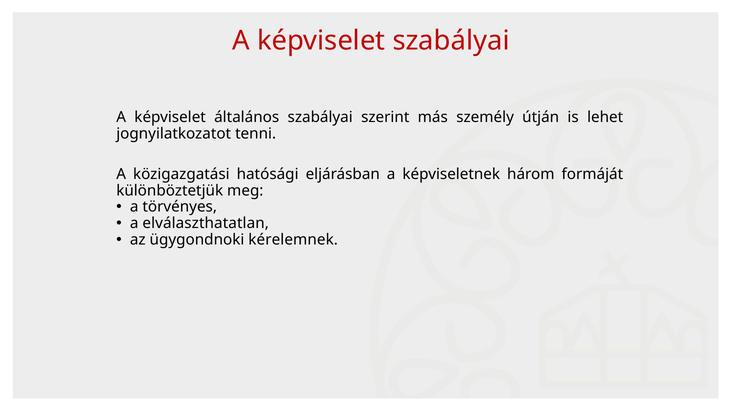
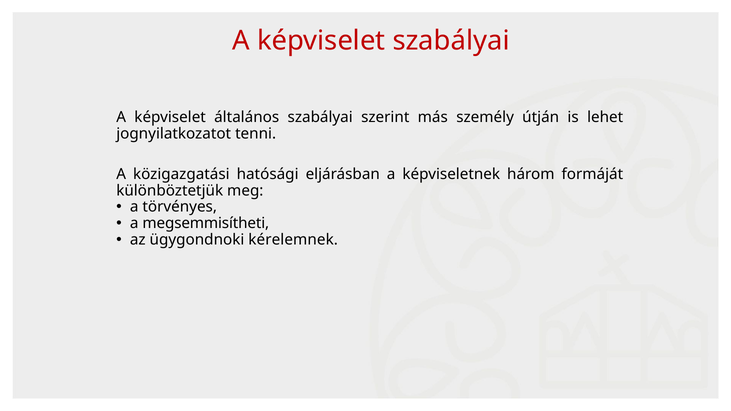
elválaszthatatlan: elválaszthatatlan -> megsemmisítheti
